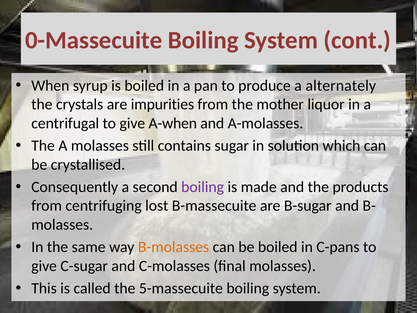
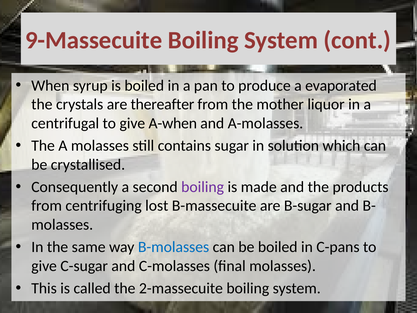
0-Massecuite: 0-Massecuite -> 9-Massecuite
alternately: alternately -> evaporated
impurities: impurities -> thereafter
B-molasses colour: orange -> blue
5-massecuite: 5-massecuite -> 2-massecuite
